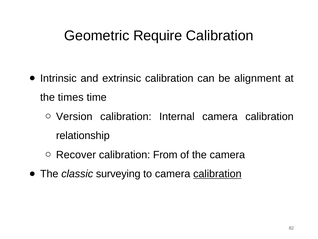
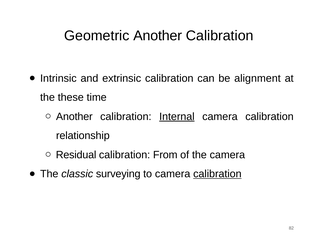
Geometric Require: Require -> Another
times: times -> these
Version at (74, 116): Version -> Another
Internal underline: none -> present
Recover: Recover -> Residual
